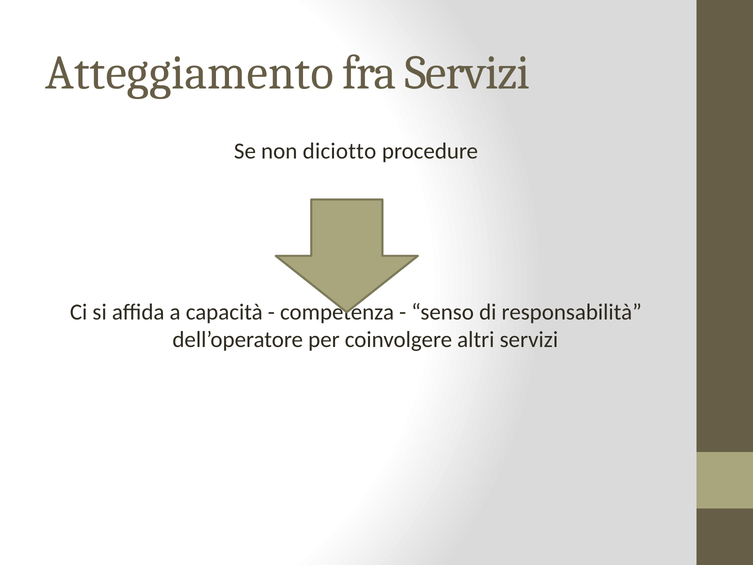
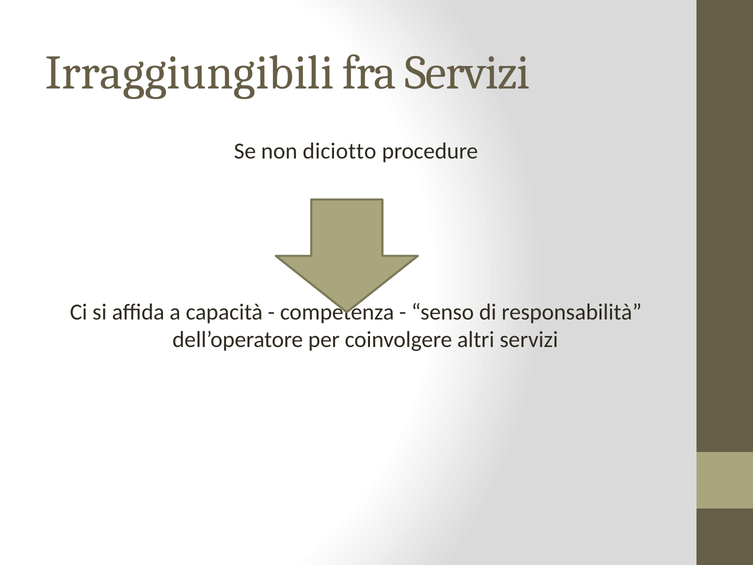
Atteggiamento: Atteggiamento -> Irraggiungibili
